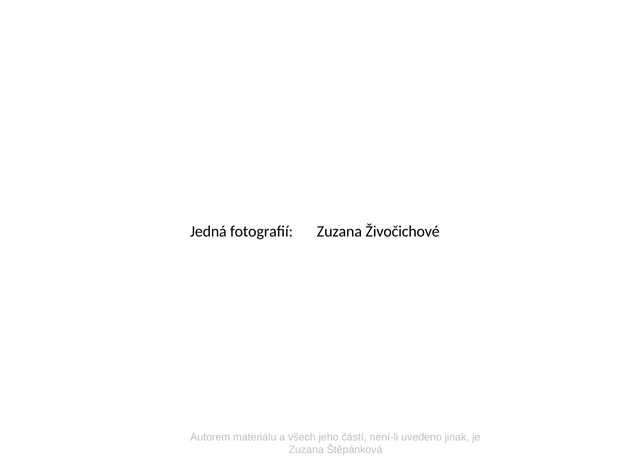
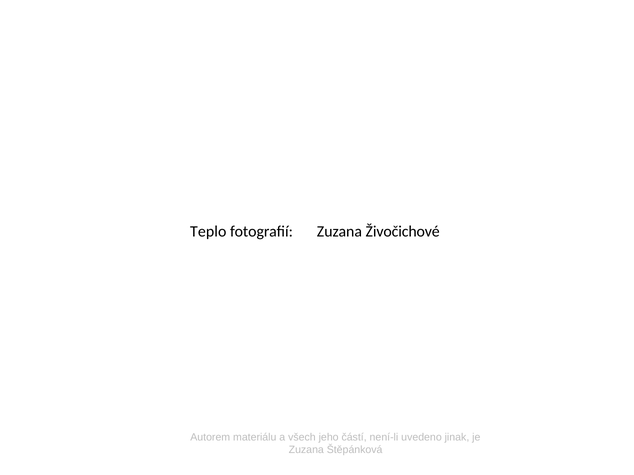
Jedná: Jedná -> Teplo
